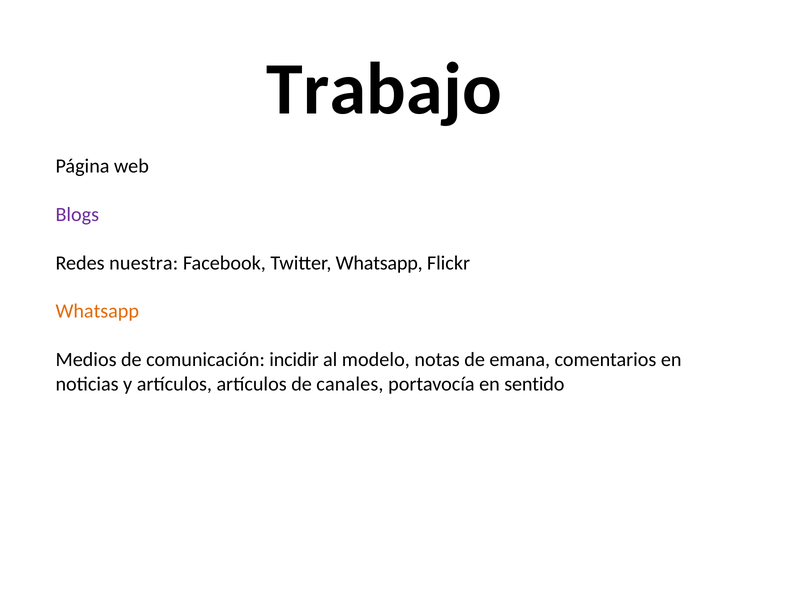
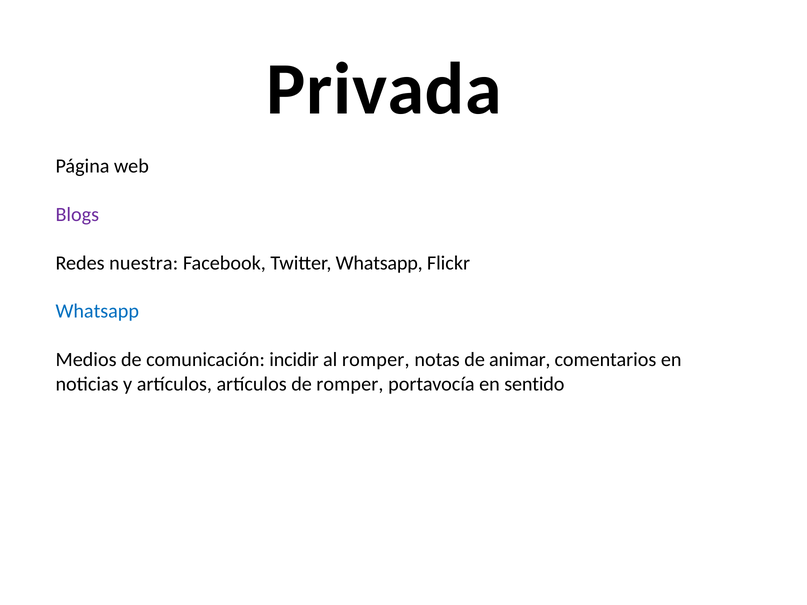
Trabajo: Trabajo -> Privada
Whatsapp at (97, 311) colour: orange -> blue
al modelo: modelo -> romper
emana: emana -> animar
de canales: canales -> romper
